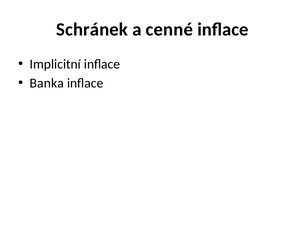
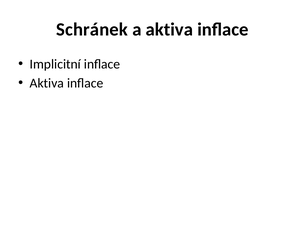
a cenné: cenné -> aktiva
Banka at (47, 83): Banka -> Aktiva
